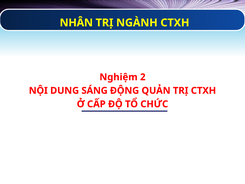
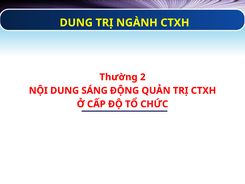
NHÂN at (76, 23): NHÂN -> DUNG
Nghiệm: Nghiệm -> Thường
